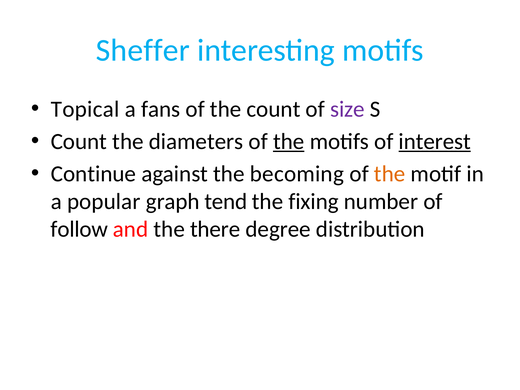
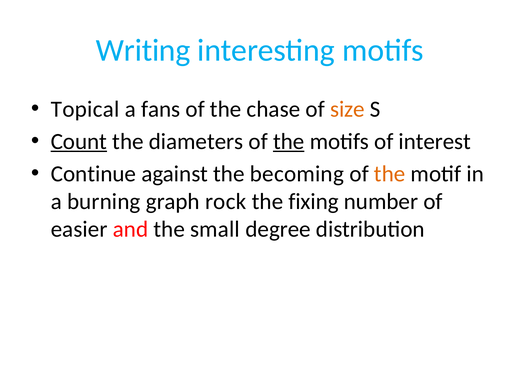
Sheffer: Sheffer -> Writing
the count: count -> chase
size colour: purple -> orange
Count at (79, 141) underline: none -> present
interest underline: present -> none
popular: popular -> burning
tend: tend -> rock
follow: follow -> easier
there: there -> small
